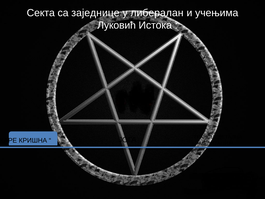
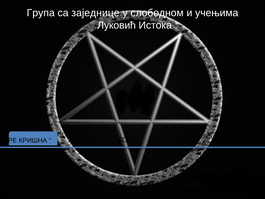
Секта: Секта -> Група
либералан: либералан -> слободном
